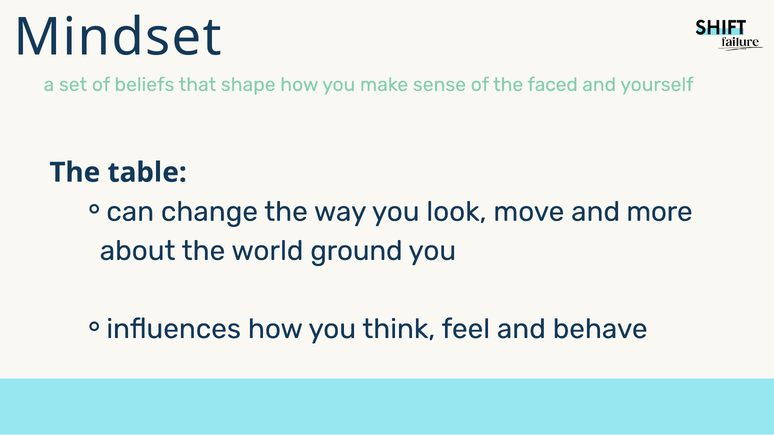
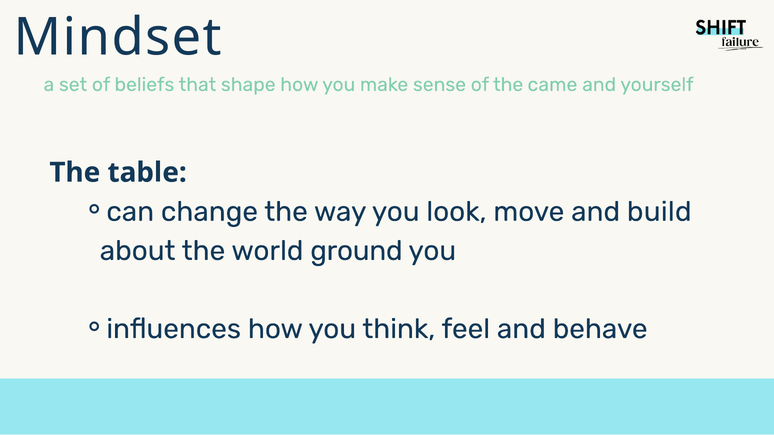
faced: faced -> came
more: more -> build
